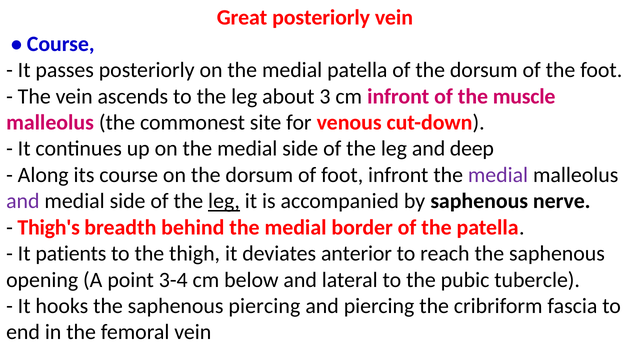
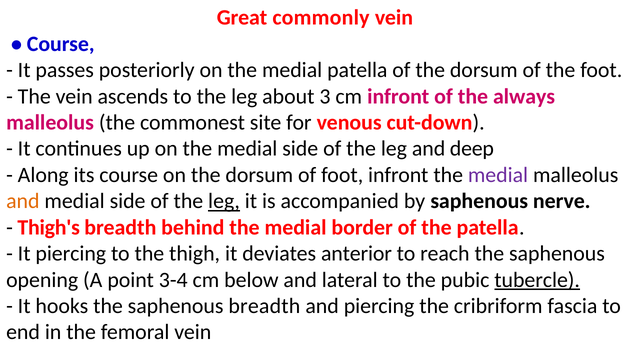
Great posteriorly: posteriorly -> commonly
muscle: muscle -> always
and at (23, 201) colour: purple -> orange
It patients: patients -> piercing
tubercle underline: none -> present
saphenous piercing: piercing -> breadth
